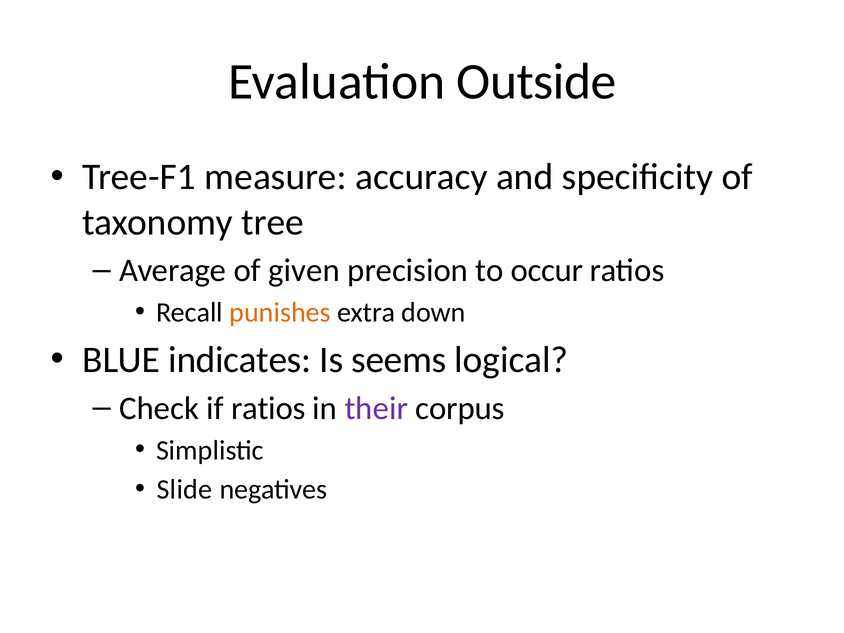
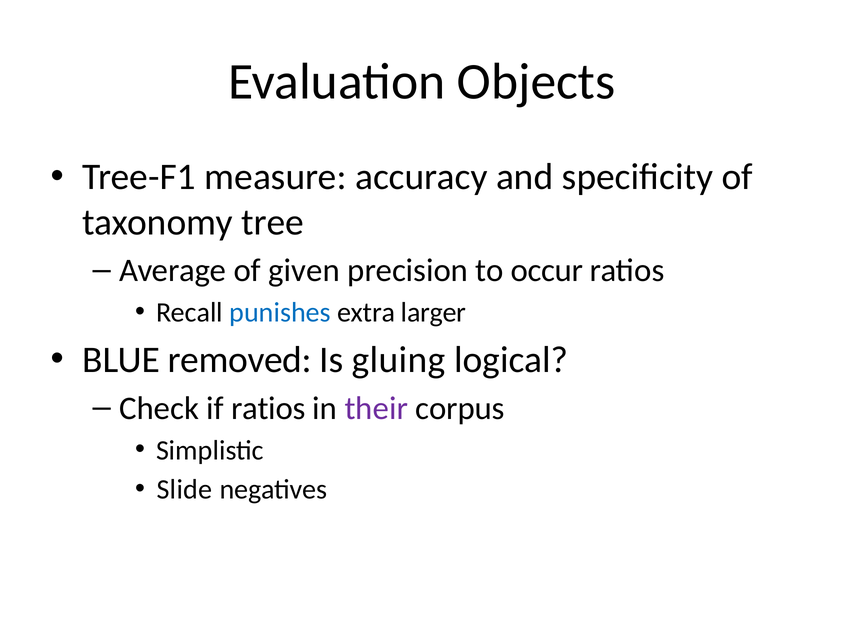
Outside: Outside -> Objects
punishes colour: orange -> blue
down: down -> larger
indicates: indicates -> removed
seems: seems -> gluing
